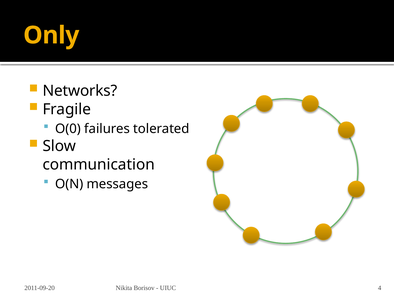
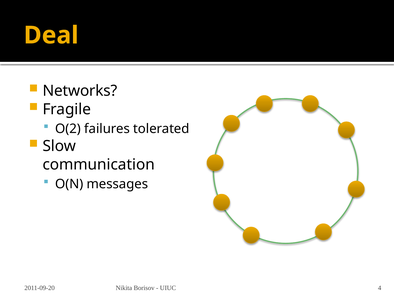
Only: Only -> Deal
O(0: O(0 -> O(2
